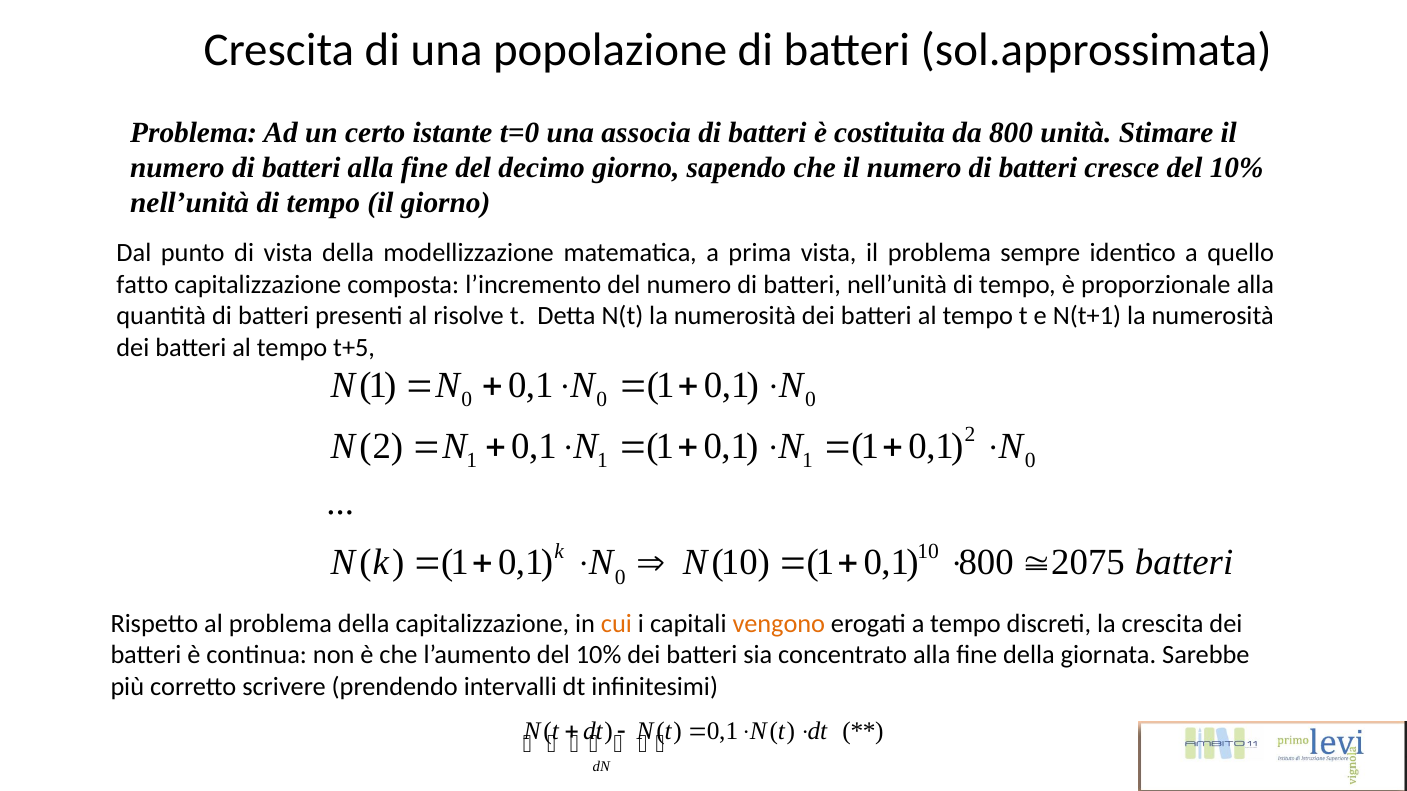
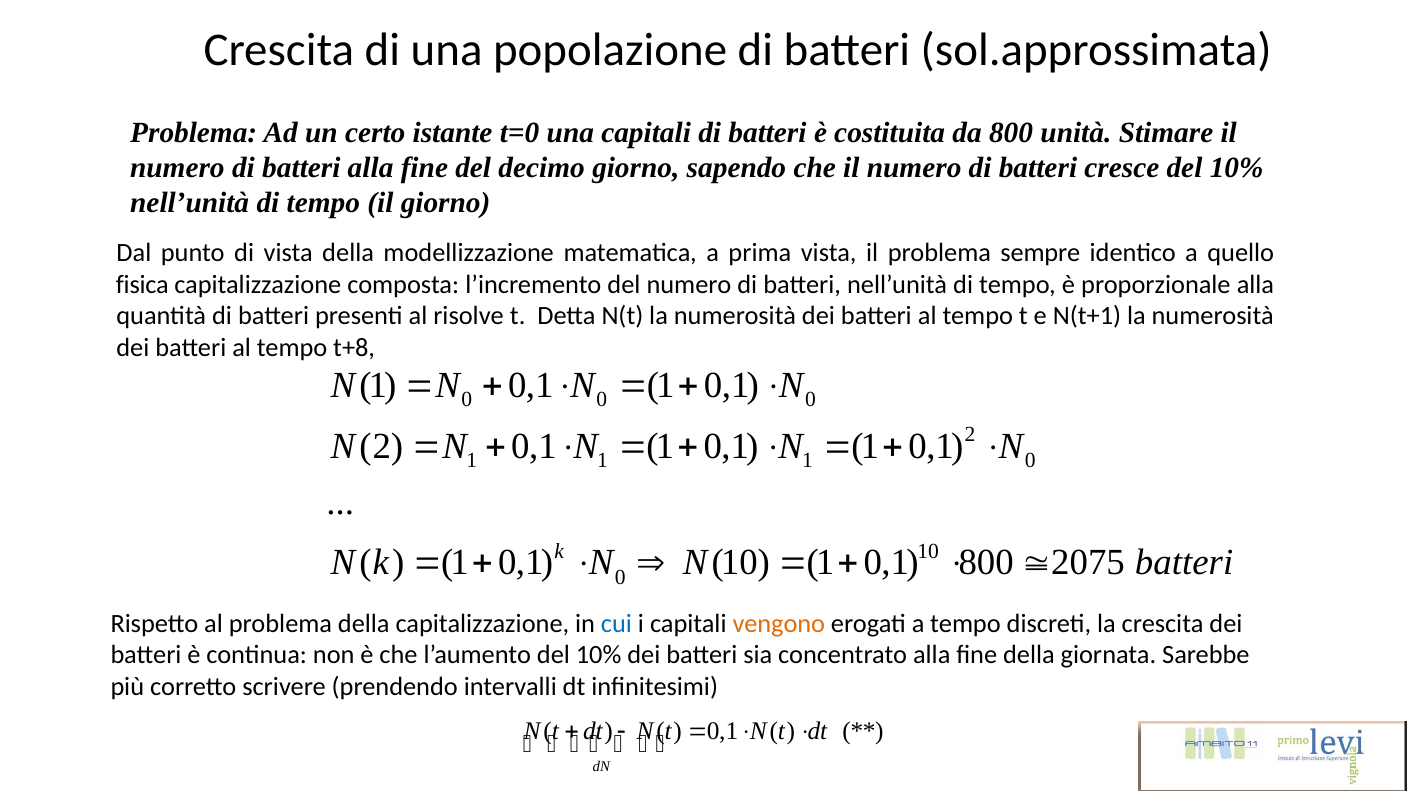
una associa: associa -> capitali
fatto: fatto -> fisica
t+5: t+5 -> t+8
cui colour: orange -> blue
